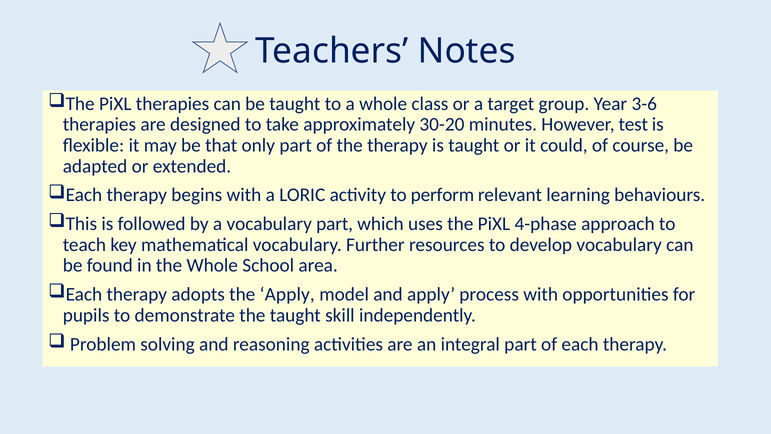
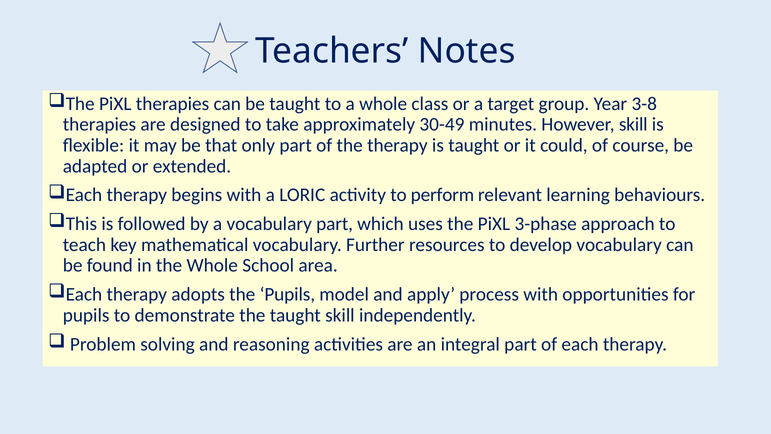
3-6: 3-6 -> 3-8
30-20: 30-20 -> 30-49
However test: test -> skill
4-phase: 4-phase -> 3-phase
the Apply: Apply -> Pupils
